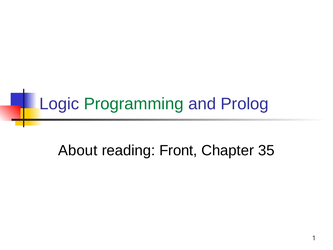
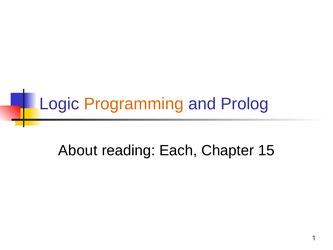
Programming colour: green -> orange
Front: Front -> Each
35: 35 -> 15
